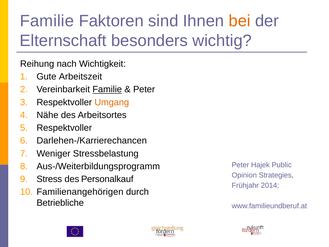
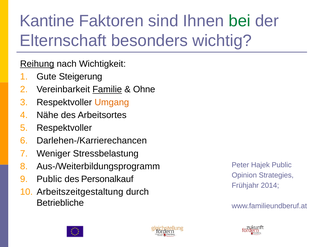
Familie at (47, 21): Familie -> Kantine
bei colour: orange -> green
Reihung underline: none -> present
Arbeitszeit: Arbeitszeit -> Steigerung
Peter at (144, 89): Peter -> Ohne
Stress at (49, 179): Stress -> Public
Familienangehörigen: Familienangehörigen -> Arbeitszeitgestaltung
